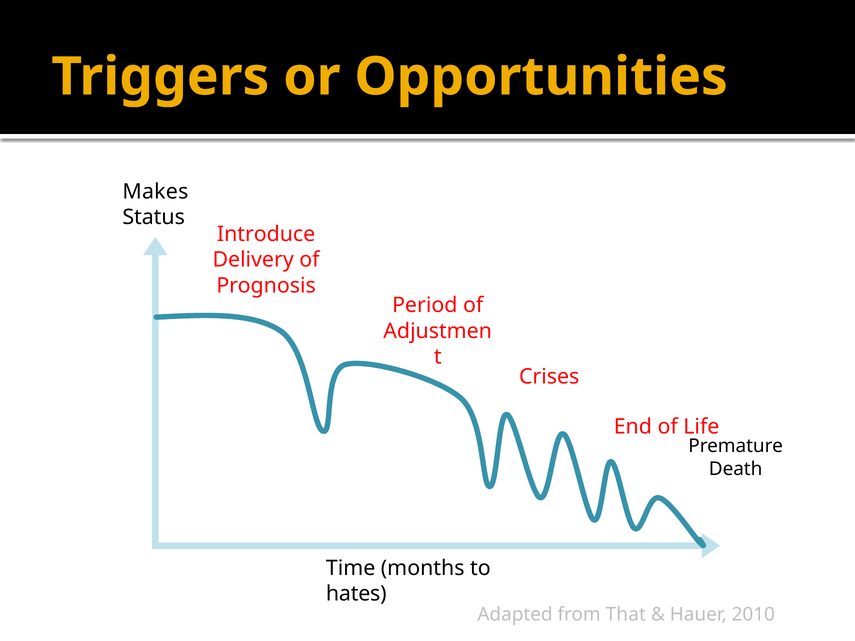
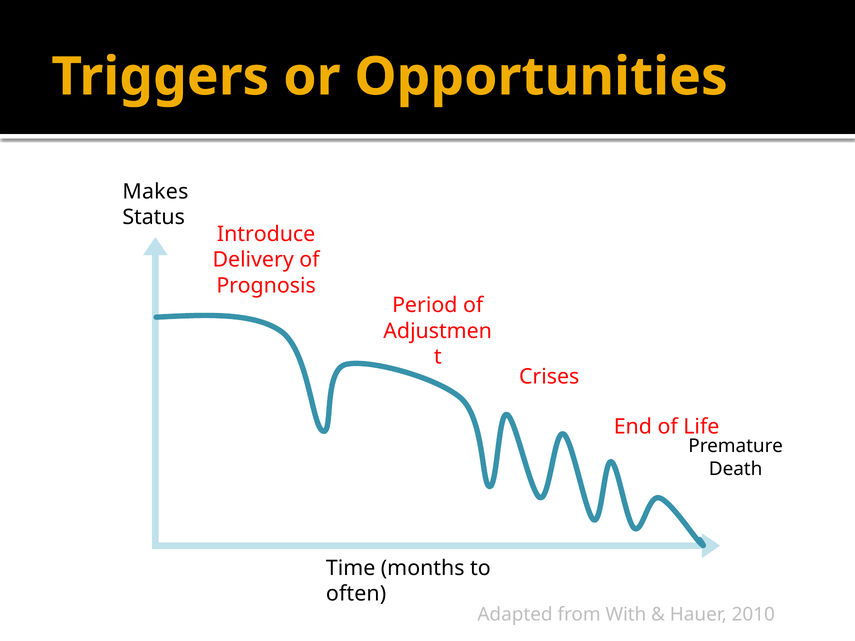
hates: hates -> often
That: That -> With
